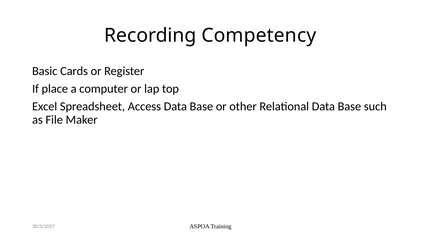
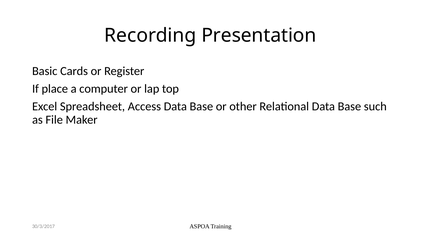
Competency: Competency -> Presentation
